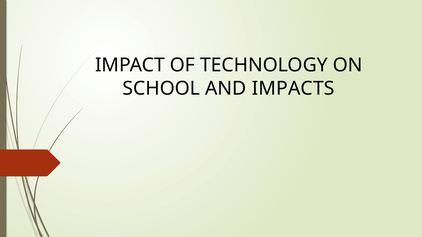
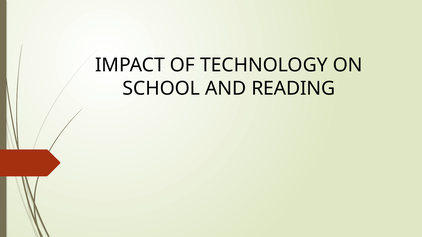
IMPACTS: IMPACTS -> READING
